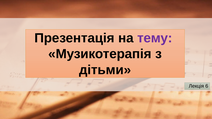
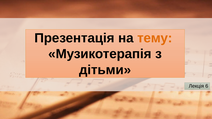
тему colour: purple -> orange
